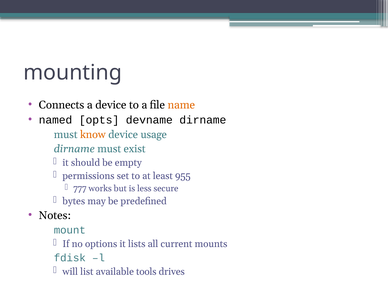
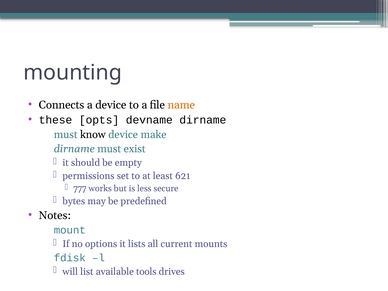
named: named -> these
know colour: orange -> black
usage: usage -> make
955: 955 -> 621
